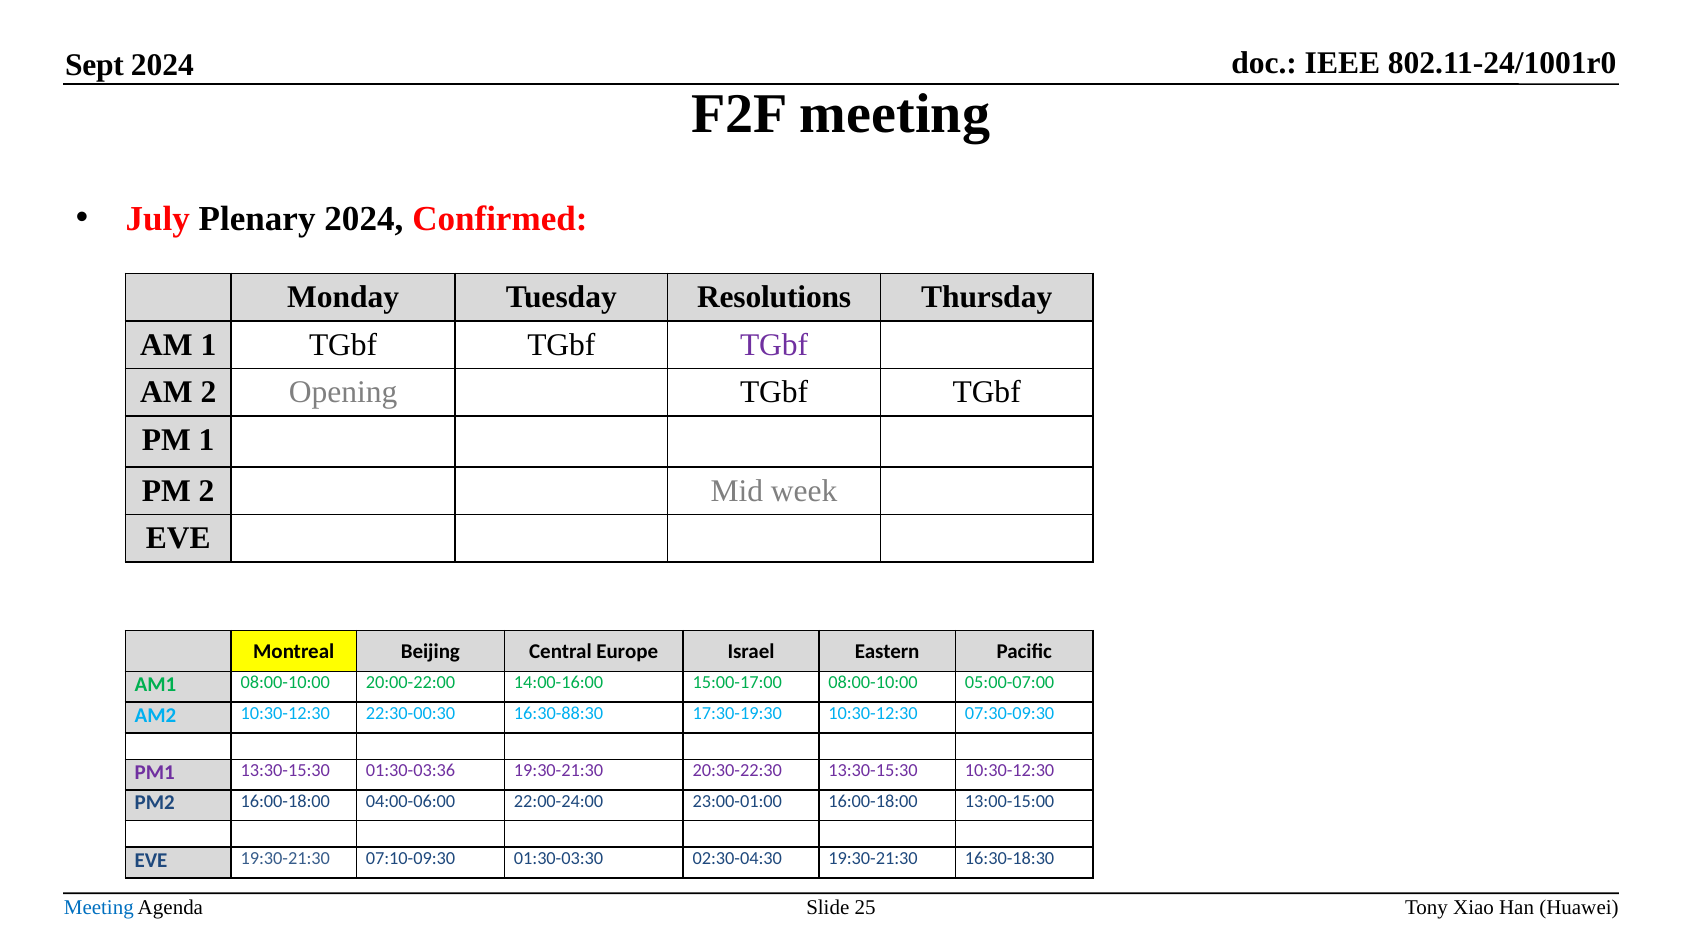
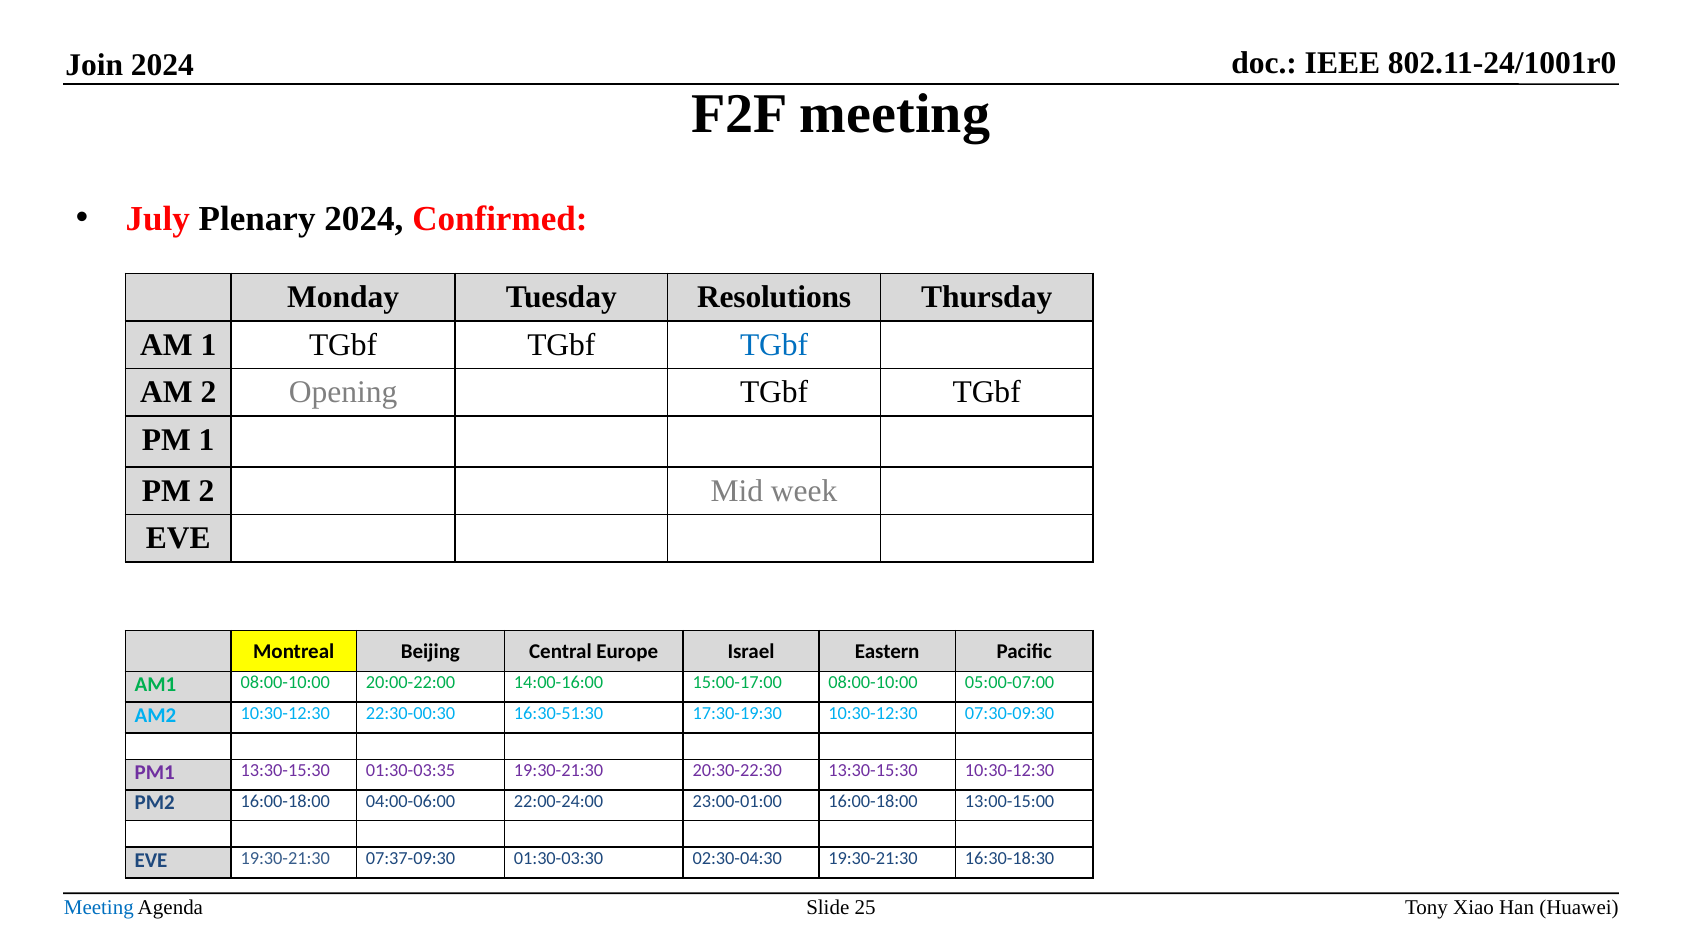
Sept: Sept -> Join
TGbf at (774, 345) colour: purple -> blue
16:30-88:30: 16:30-88:30 -> 16:30-51:30
01:30-03:36: 01:30-03:36 -> 01:30-03:35
07:10-09:30: 07:10-09:30 -> 07:37-09:30
